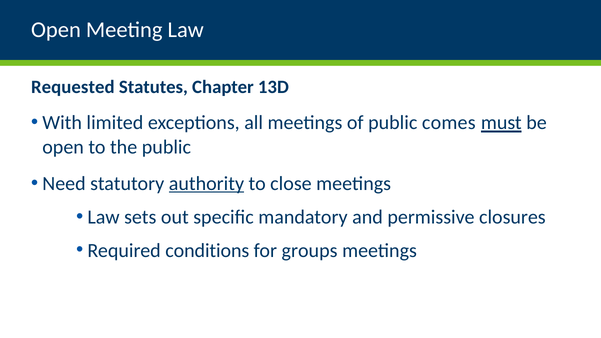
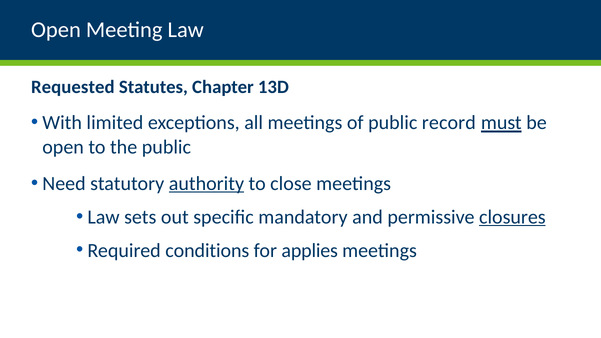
comes: comes -> record
closures underline: none -> present
groups: groups -> applies
